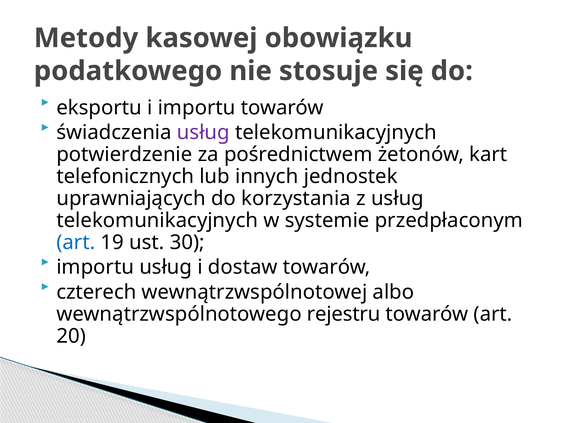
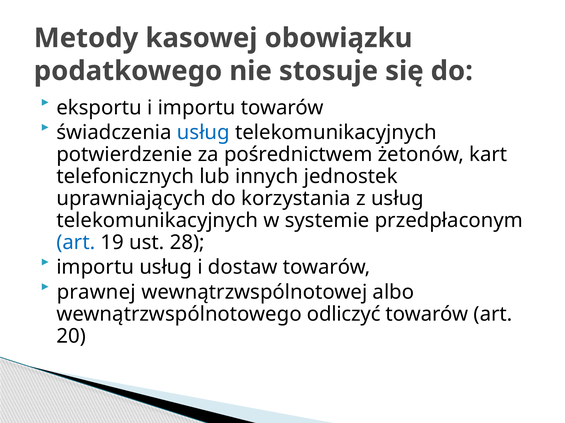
usług at (203, 133) colour: purple -> blue
30: 30 -> 28
czterech: czterech -> prawnej
rejestru: rejestru -> odliczyć
